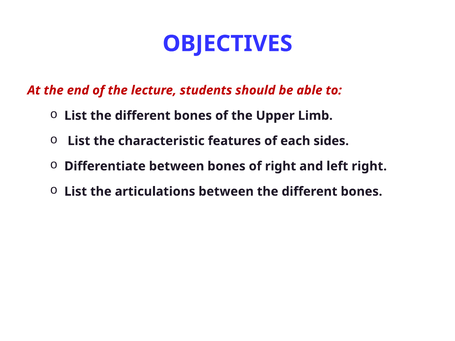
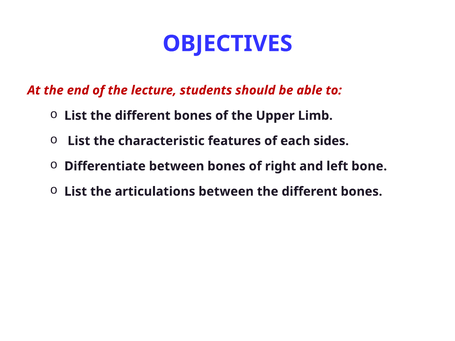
left right: right -> bone
